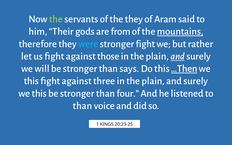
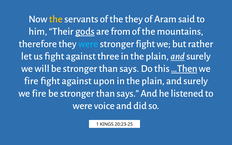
the at (56, 19) colour: light green -> yellow
gods underline: none -> present
mountains underline: present -> none
those: those -> three
this at (31, 81): this -> fire
three: three -> upon
this at (39, 93): this -> fire
four at (128, 93): four -> says
than at (82, 106): than -> were
